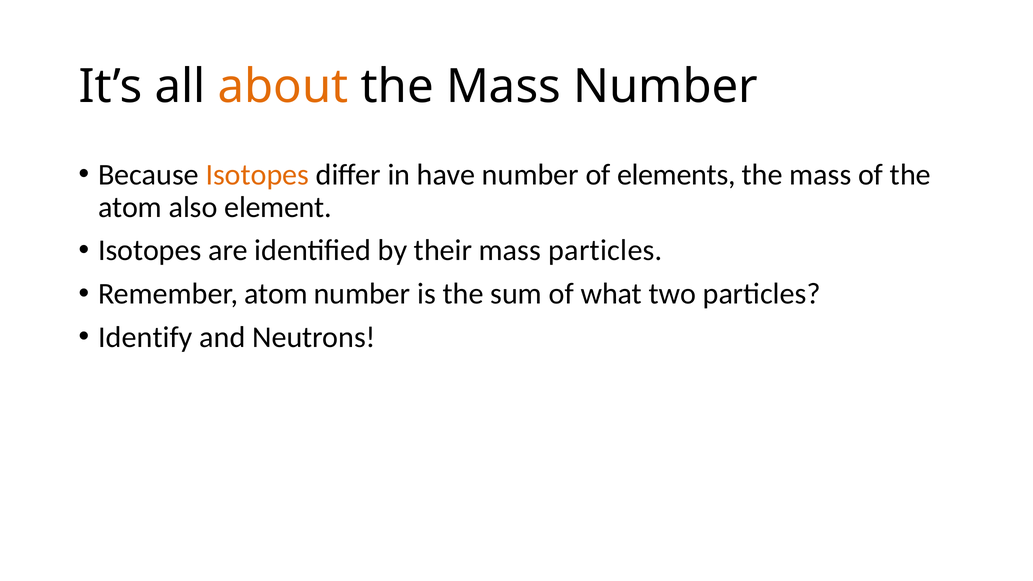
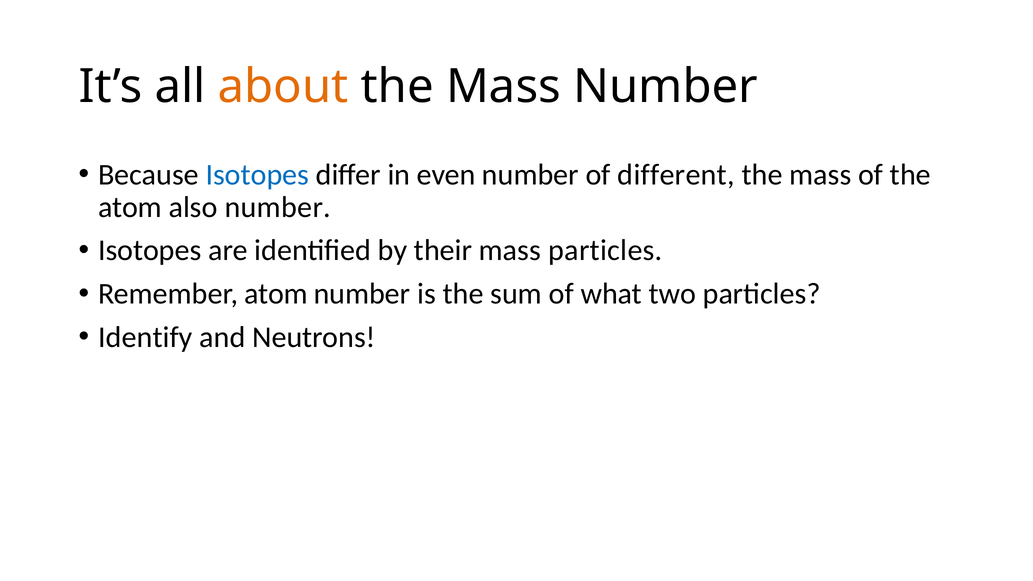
Isotopes at (257, 175) colour: orange -> blue
have: have -> even
elements: elements -> different
also element: element -> number
